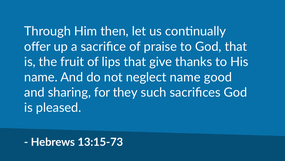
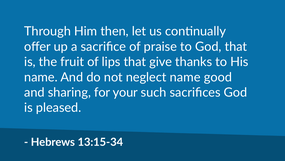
they: they -> your
13:15-73: 13:15-73 -> 13:15-34
